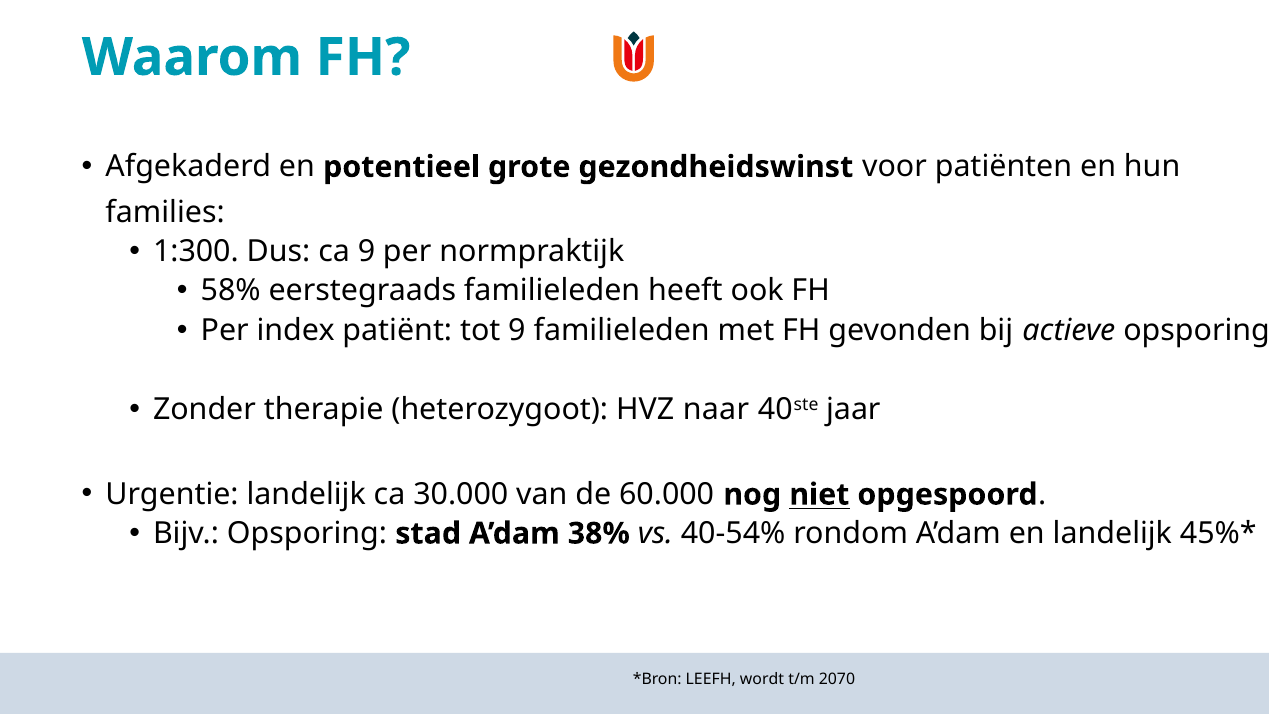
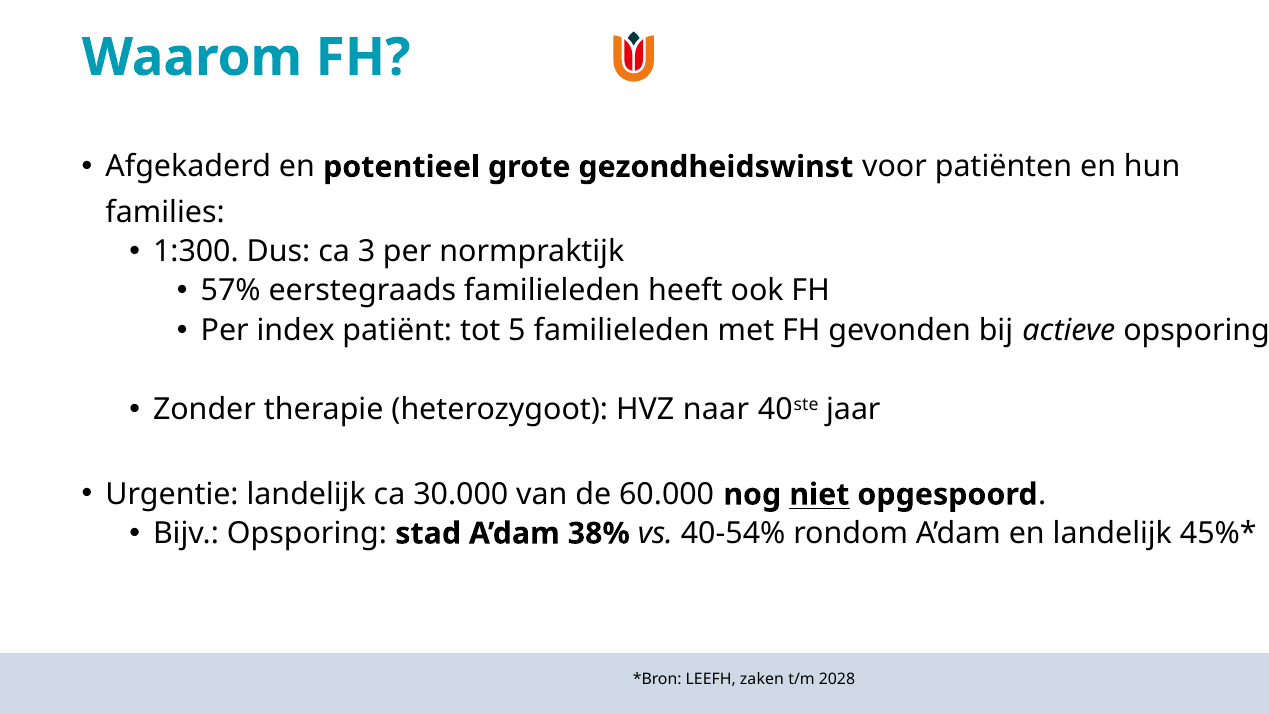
ca 9: 9 -> 3
58%: 58% -> 57%
tot 9: 9 -> 5
wordt: wordt -> zaken
2070: 2070 -> 2028
